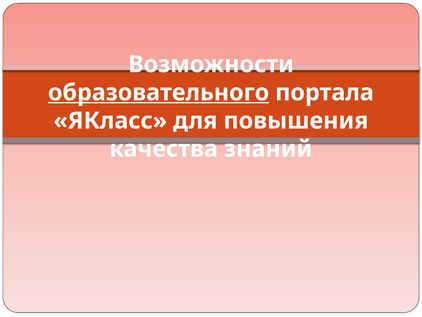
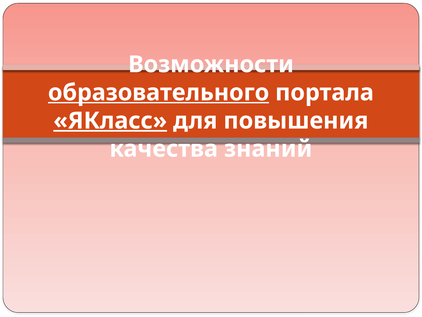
ЯКласс underline: none -> present
